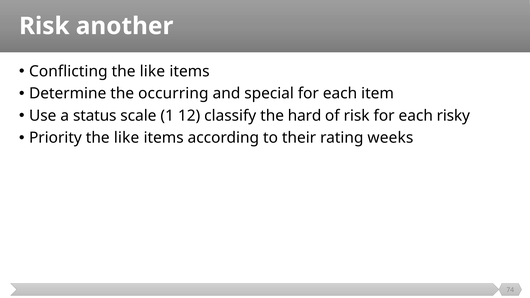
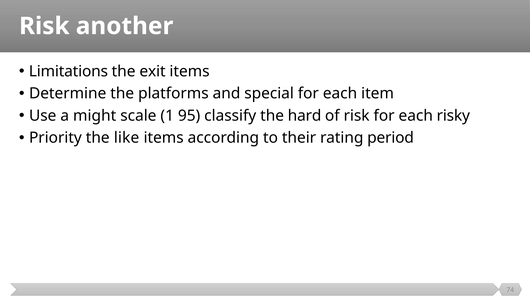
Conflicting: Conflicting -> Limitations
like at (152, 71): like -> exit
occurring: occurring -> platforms
status: status -> might
12: 12 -> 95
weeks: weeks -> period
